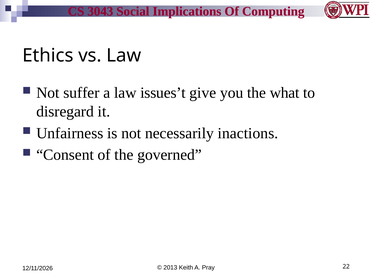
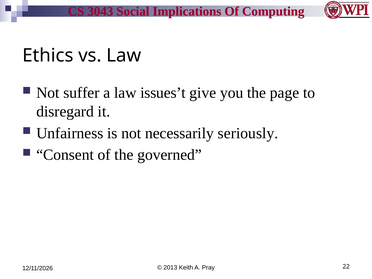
what: what -> page
inactions: inactions -> seriously
